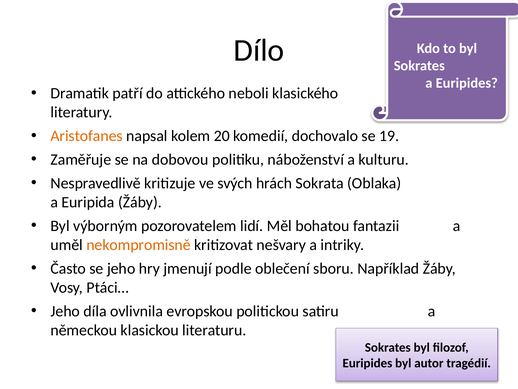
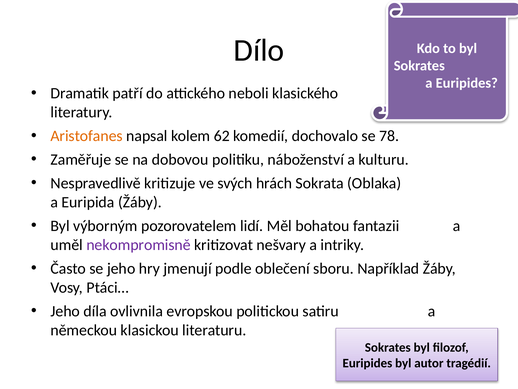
20: 20 -> 62
19: 19 -> 78
nekompromisně colour: orange -> purple
